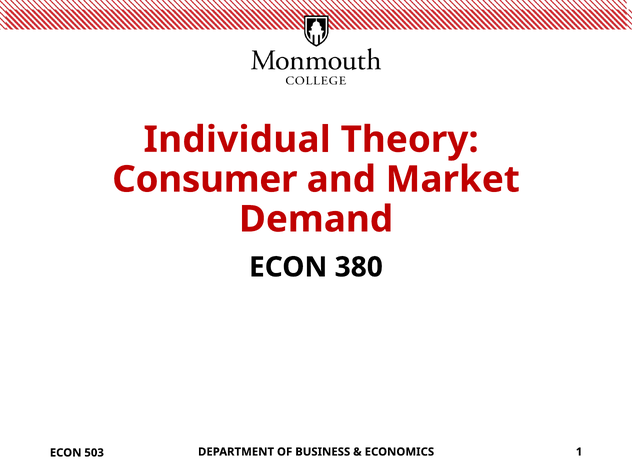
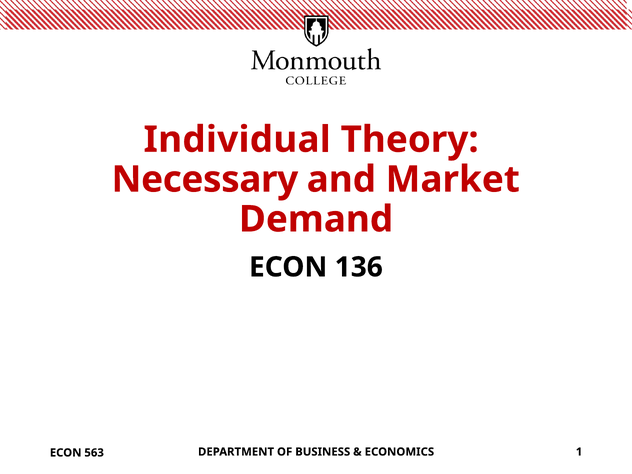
Consumer: Consumer -> Necessary
380: 380 -> 136
503: 503 -> 563
